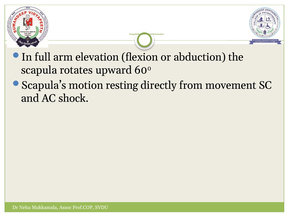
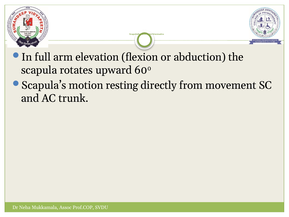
shock: shock -> trunk
